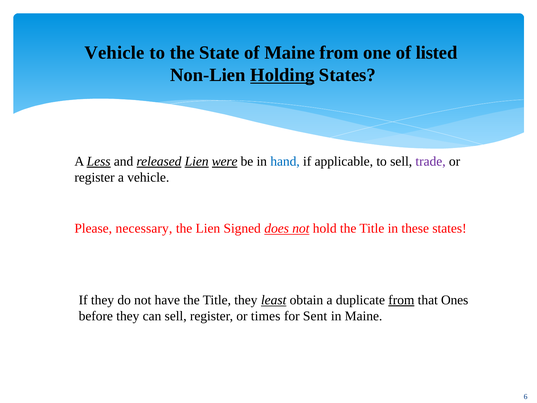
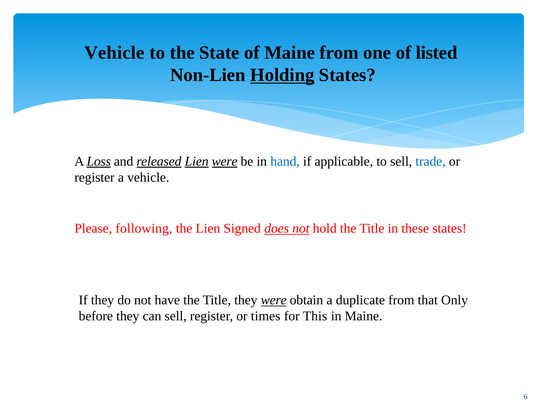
Less: Less -> Loss
trade colour: purple -> blue
necessary: necessary -> following
they least: least -> were
from at (401, 300) underline: present -> none
Ones: Ones -> Only
Sent: Sent -> This
